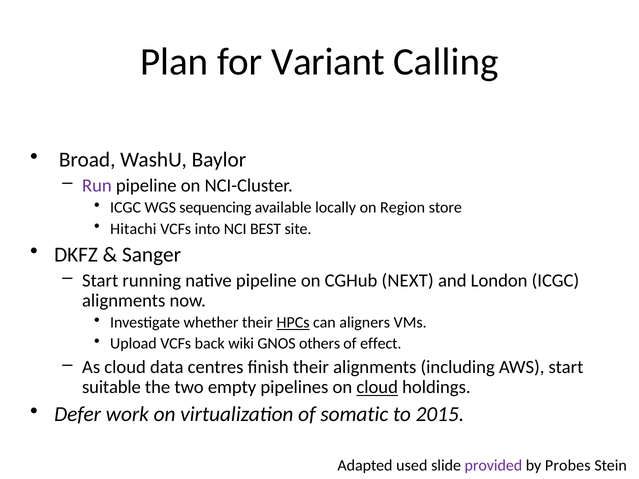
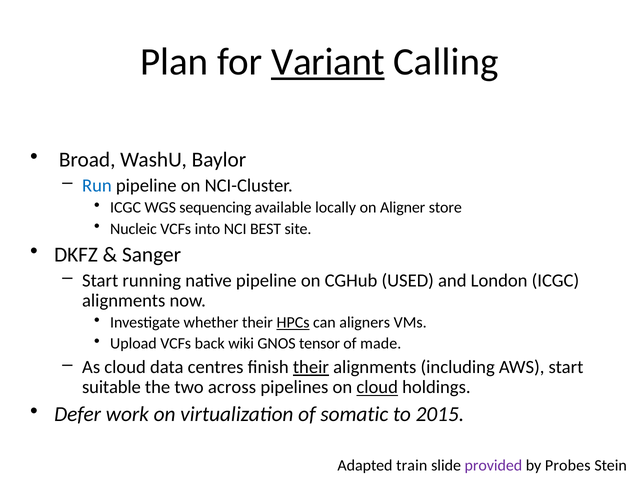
Variant underline: none -> present
Run colour: purple -> blue
Region: Region -> Aligner
Hitachi: Hitachi -> Nucleic
NEXT: NEXT -> USED
others: others -> tensor
effect: effect -> made
their at (311, 367) underline: none -> present
empty: empty -> across
used: used -> train
